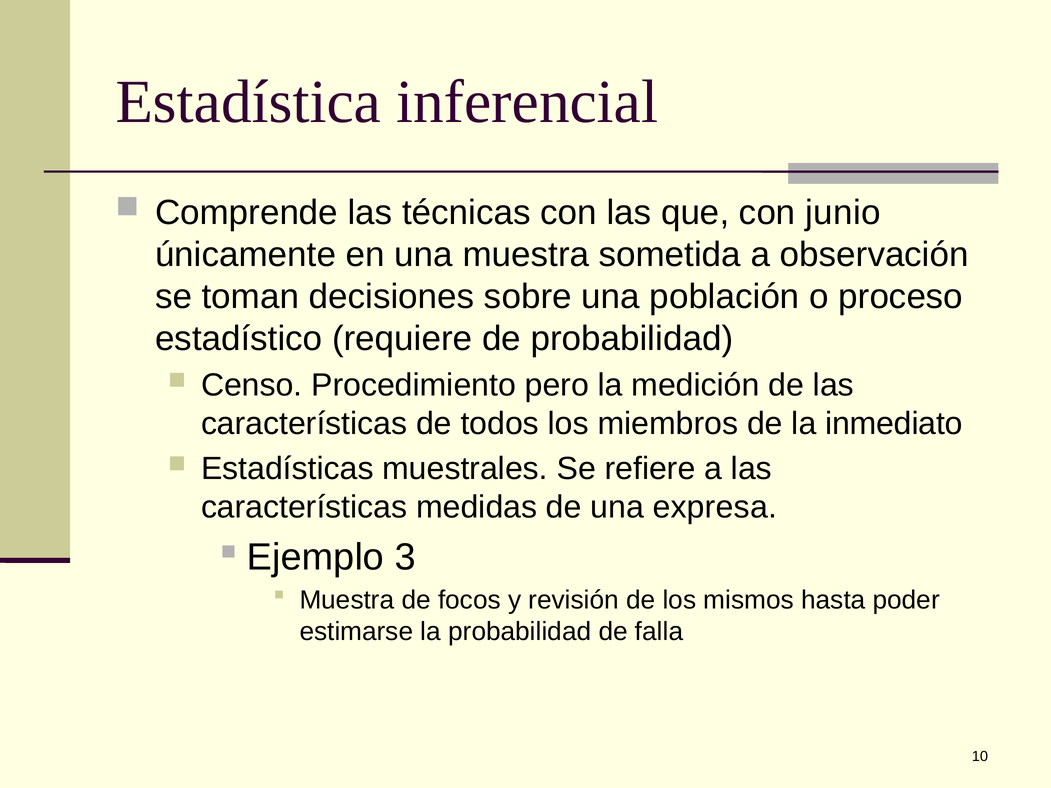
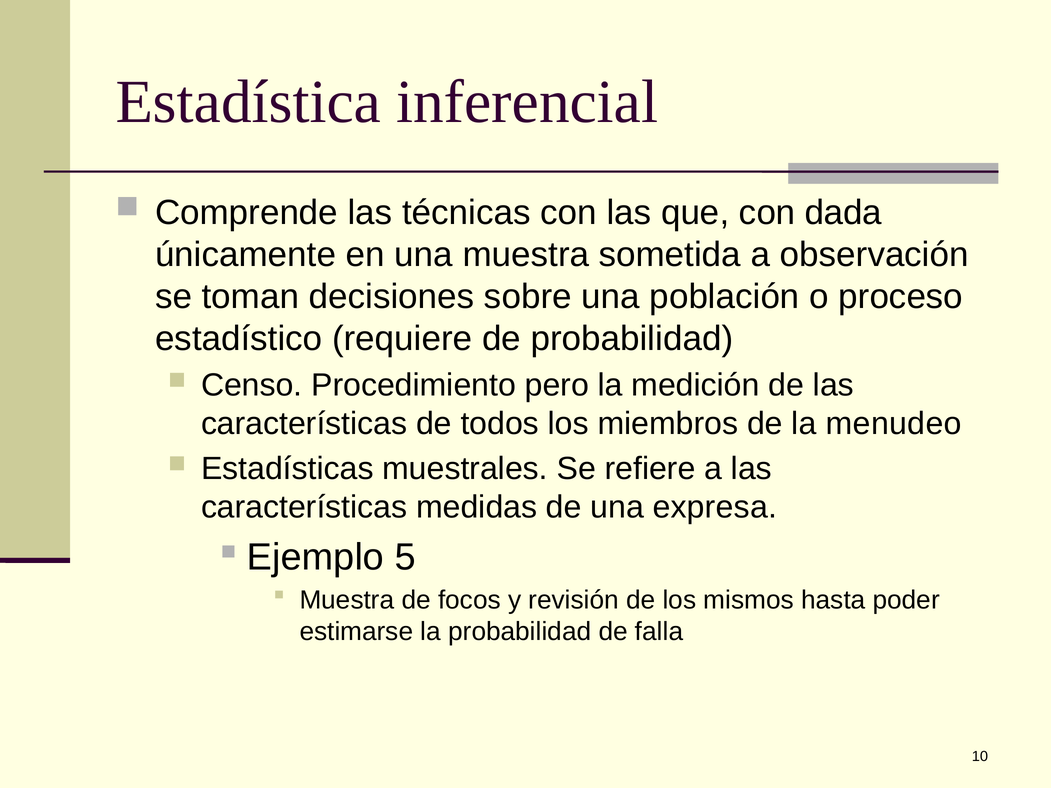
junio: junio -> dada
inmediato: inmediato -> menudeo
3: 3 -> 5
